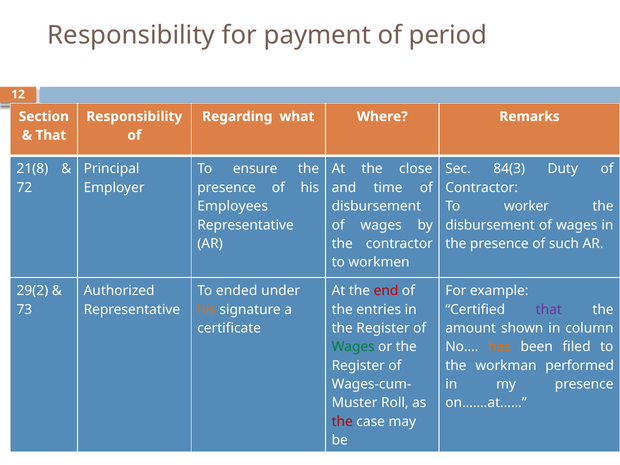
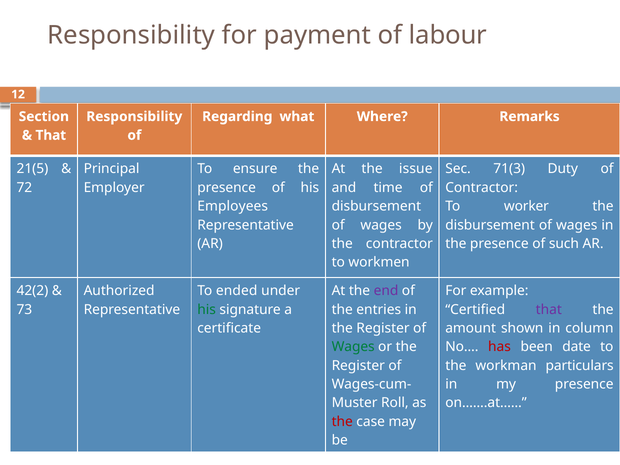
period: period -> labour
21(8: 21(8 -> 21(5
close: close -> issue
84(3: 84(3 -> 71(3
29(2: 29(2 -> 42(2
end colour: red -> purple
his at (207, 309) colour: orange -> green
has colour: orange -> red
filed: filed -> date
performed: performed -> particulars
